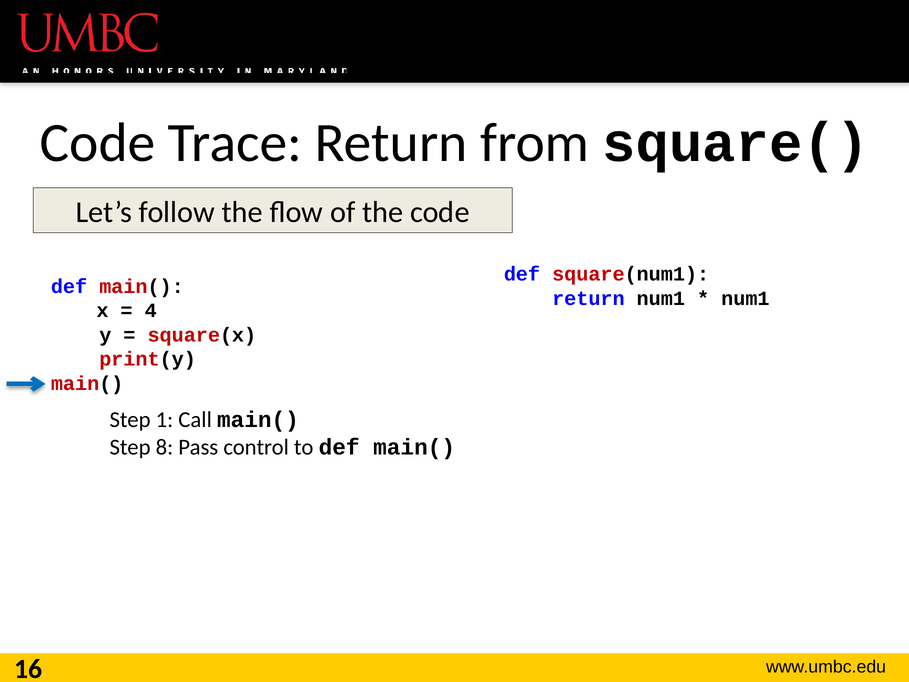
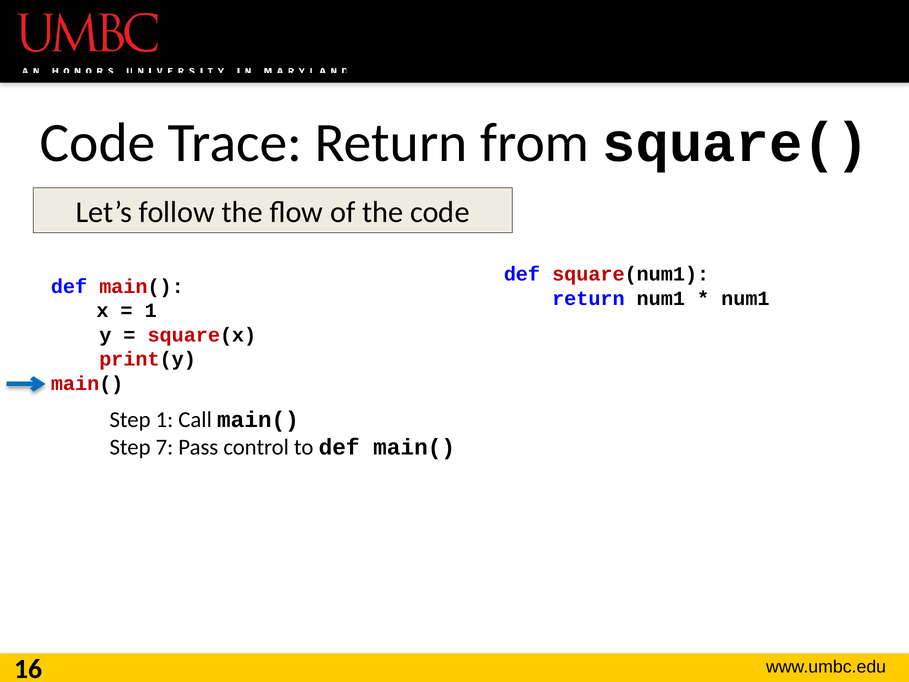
4 at (151, 311): 4 -> 1
8: 8 -> 7
